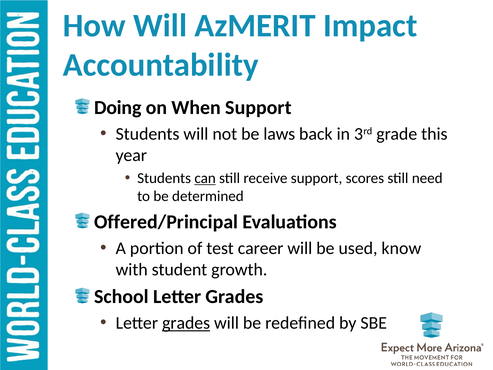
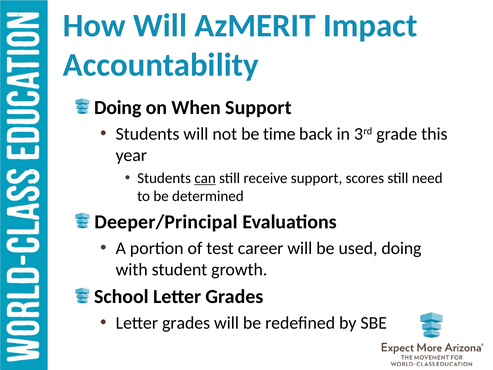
laws: laws -> time
Offered/Principal: Offered/Principal -> Deeper/Principal
used know: know -> doing
grades at (186, 323) underline: present -> none
